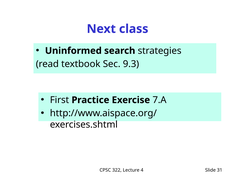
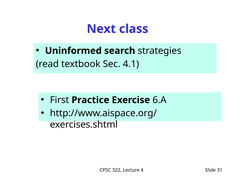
9.3: 9.3 -> 4.1
7.A: 7.A -> 6.A
